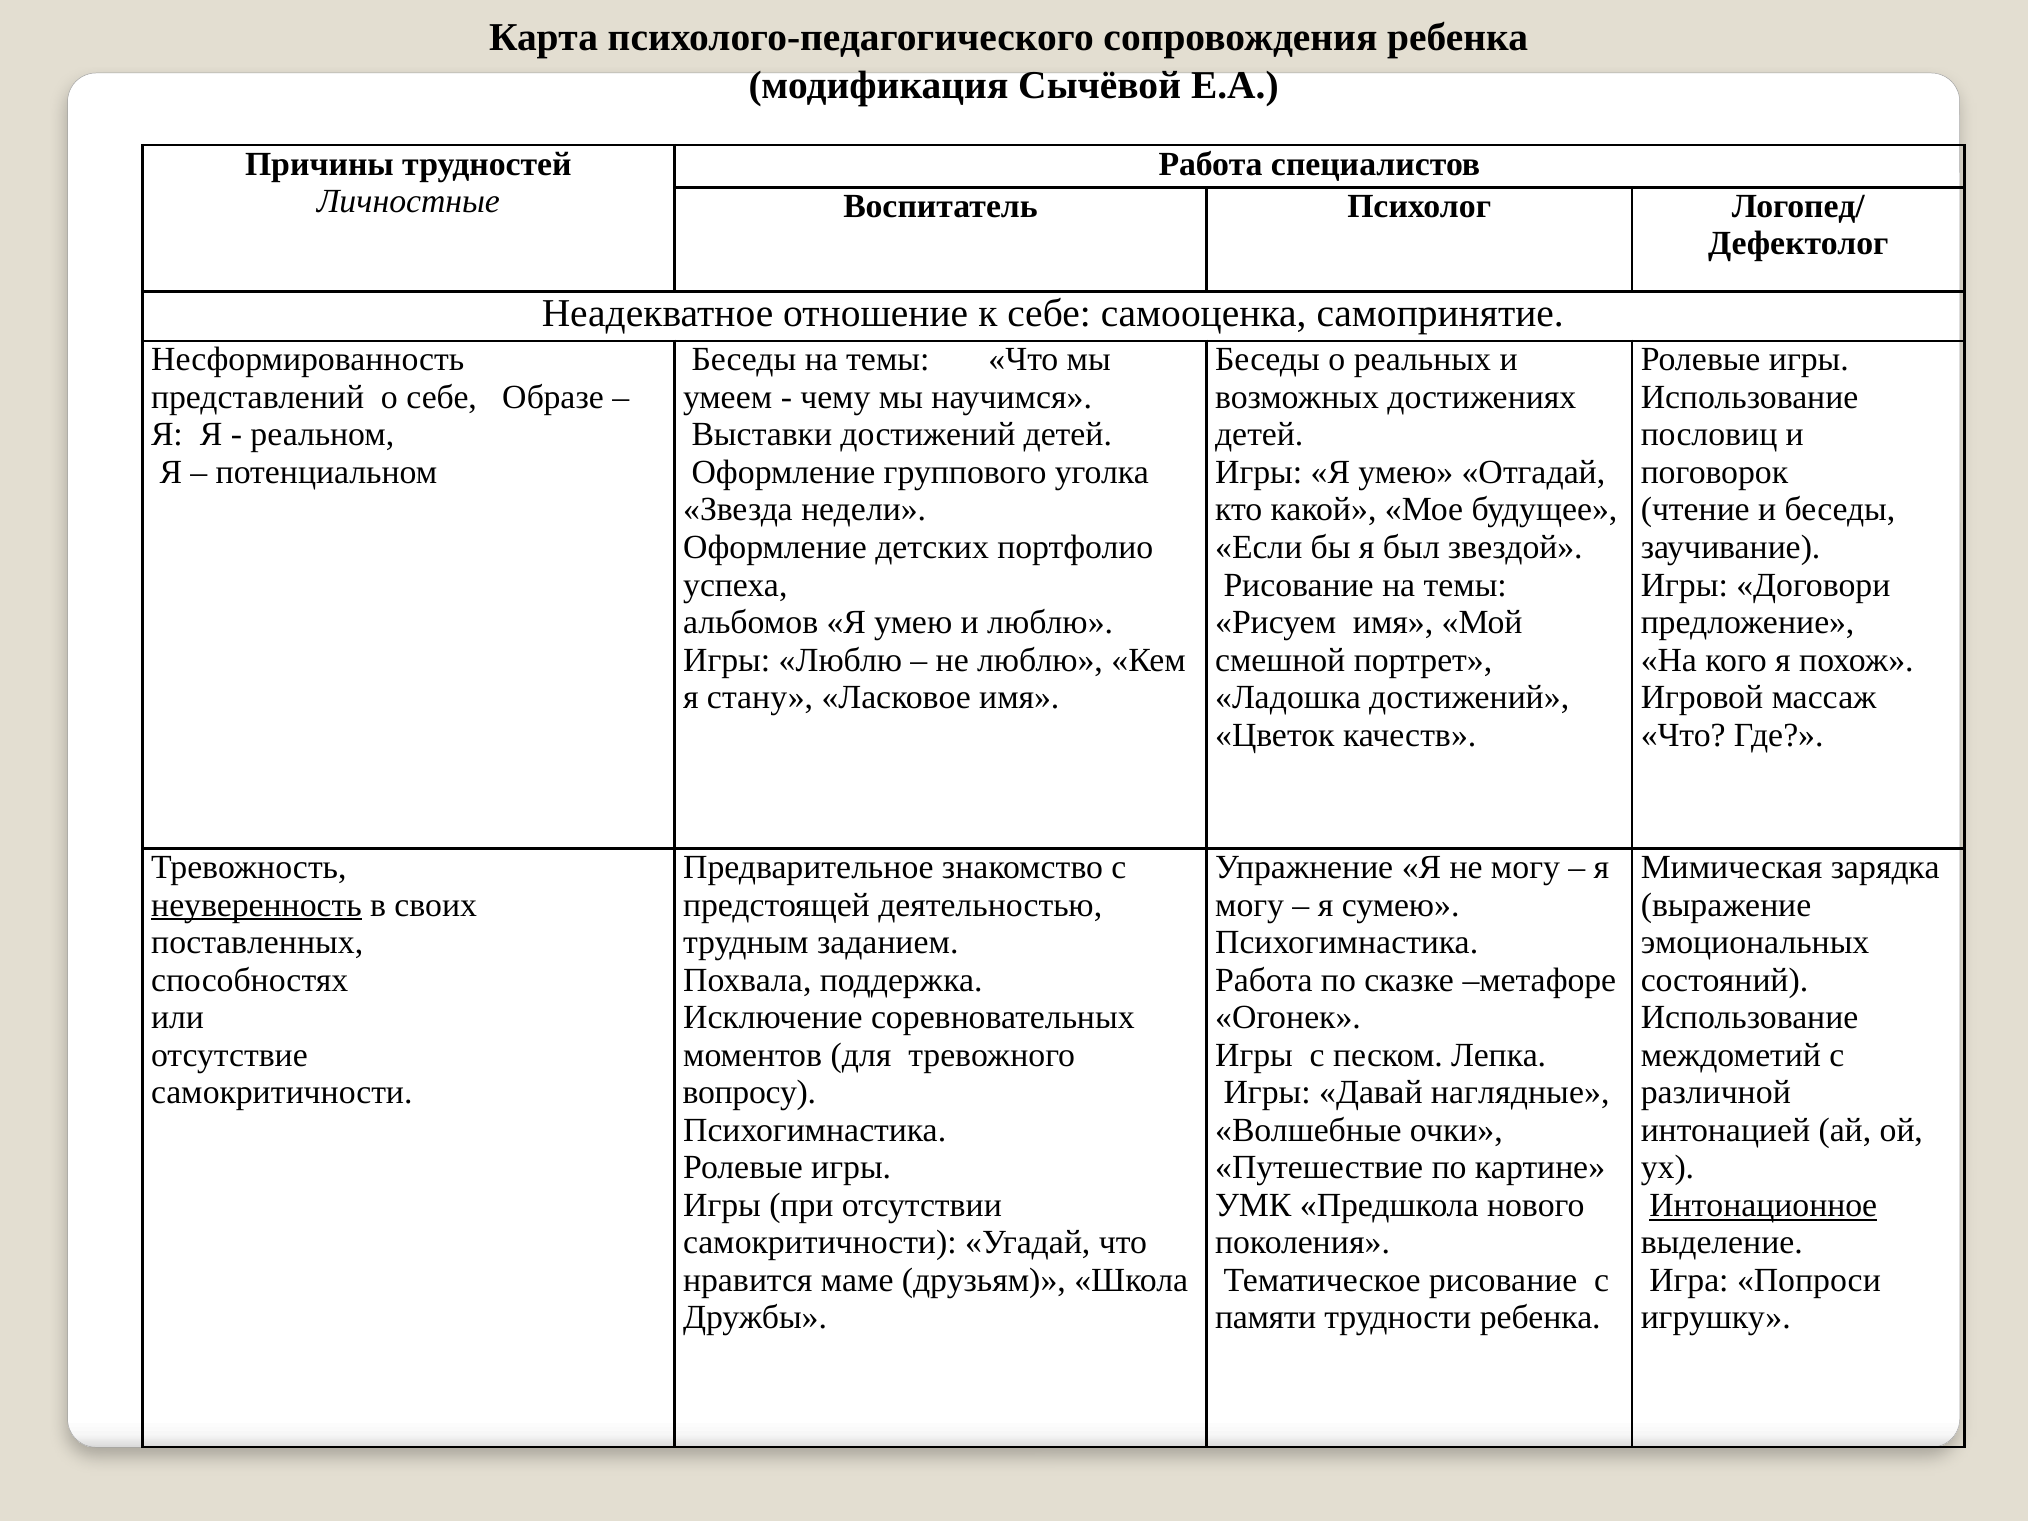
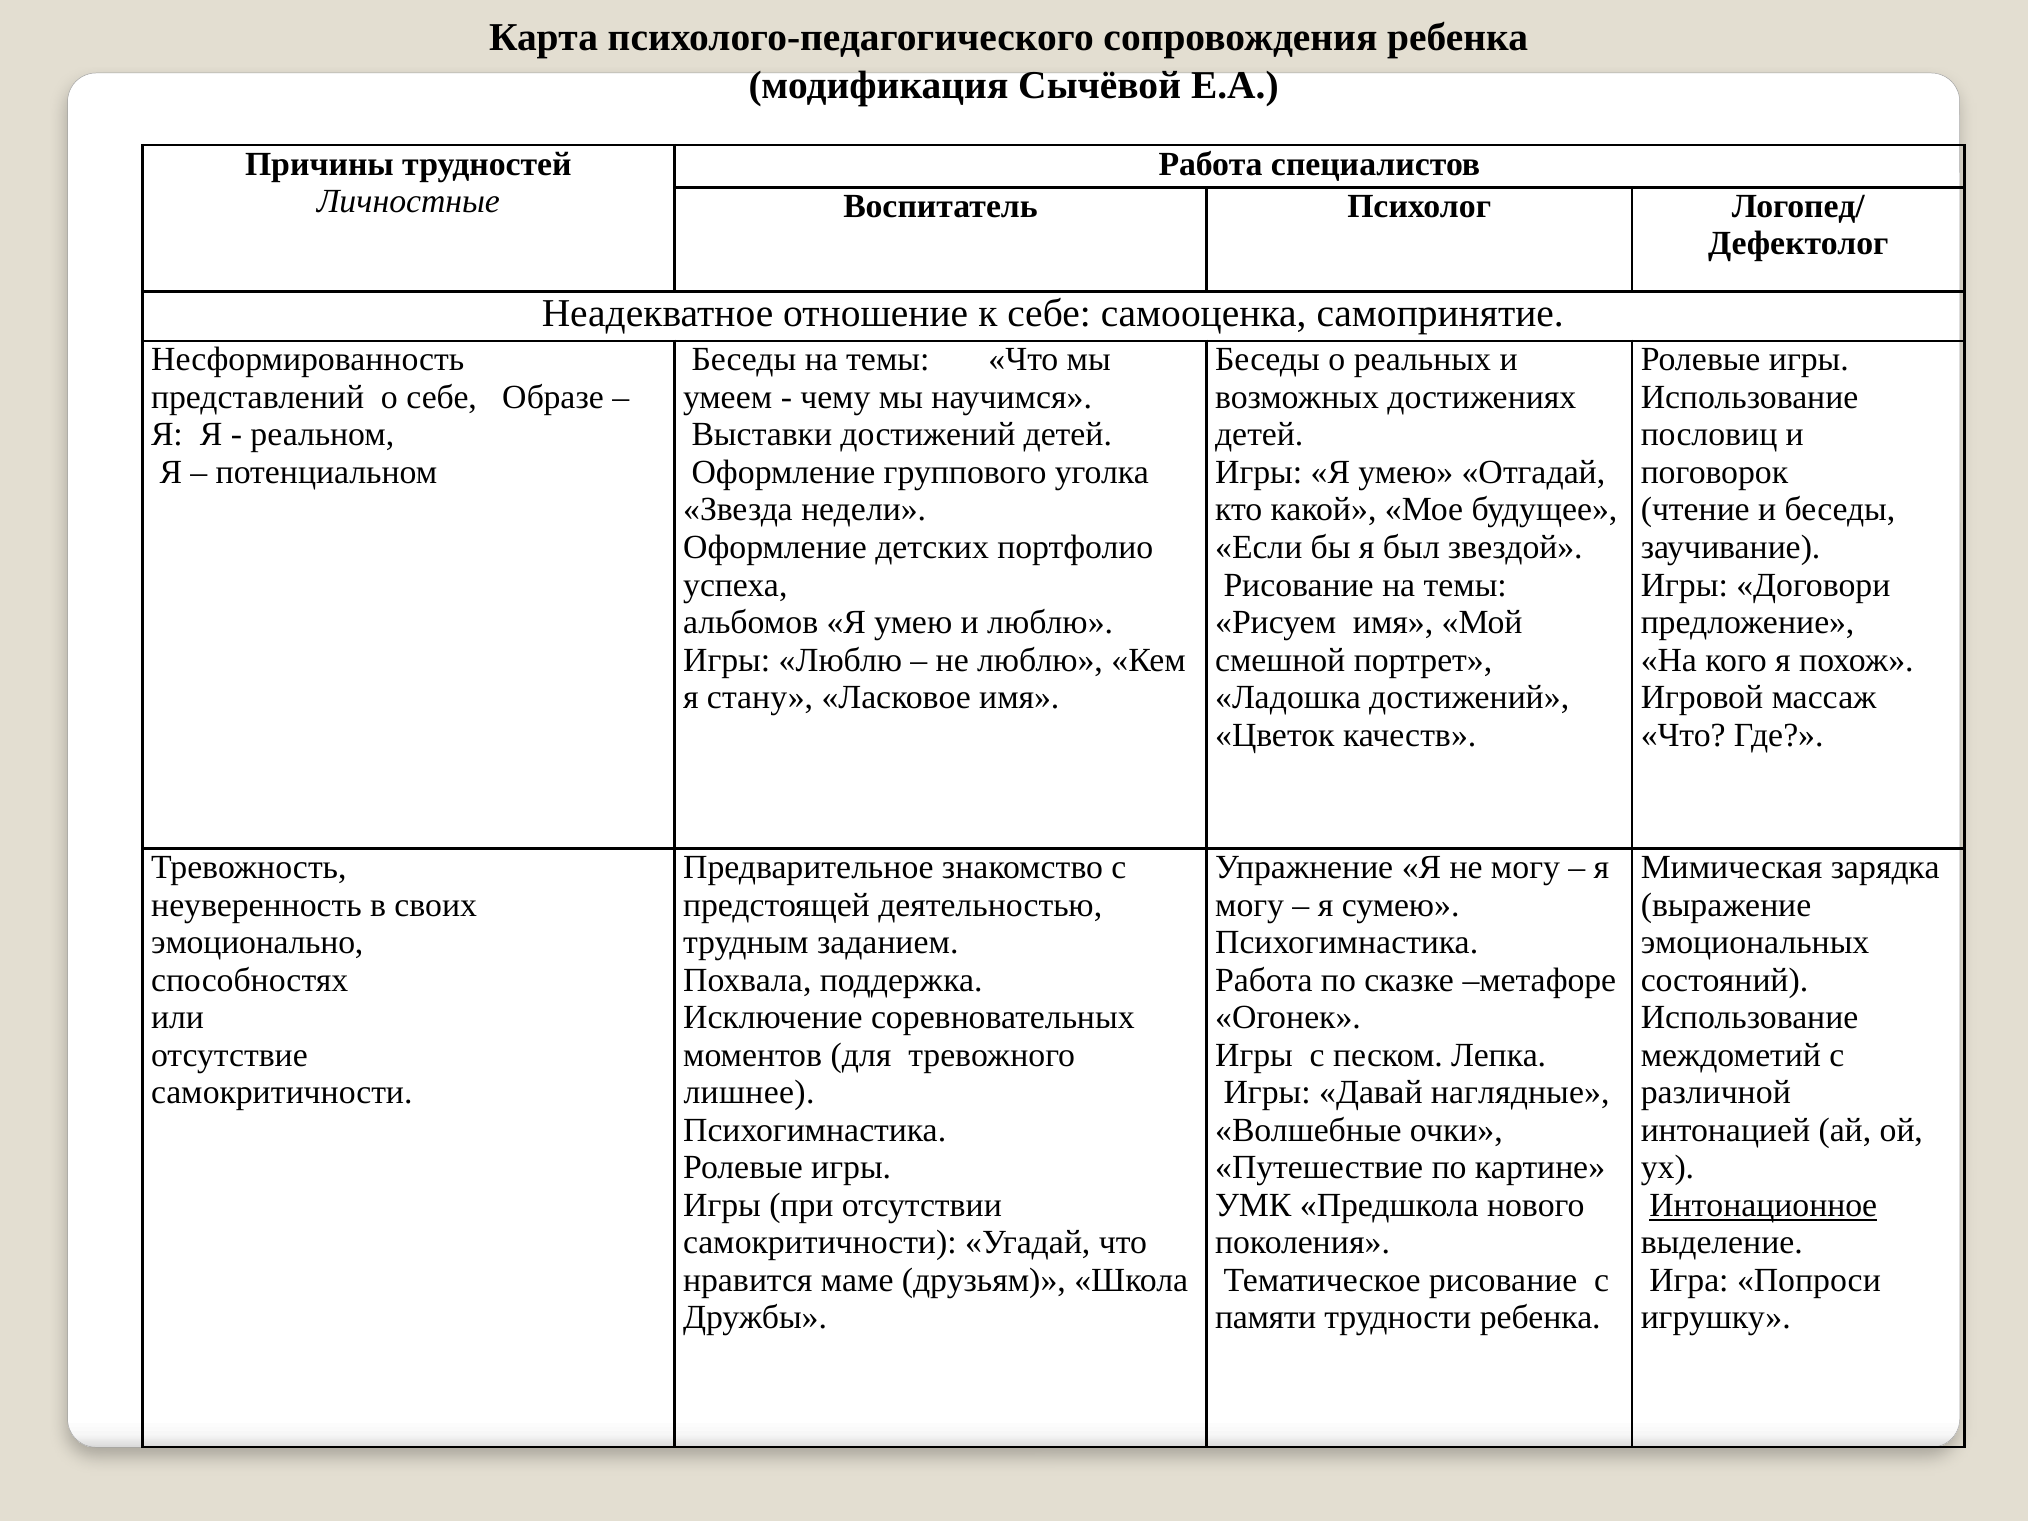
неуверенность underline: present -> none
поставленных: поставленных -> эмоционально
вопросу: вопросу -> лишнее
